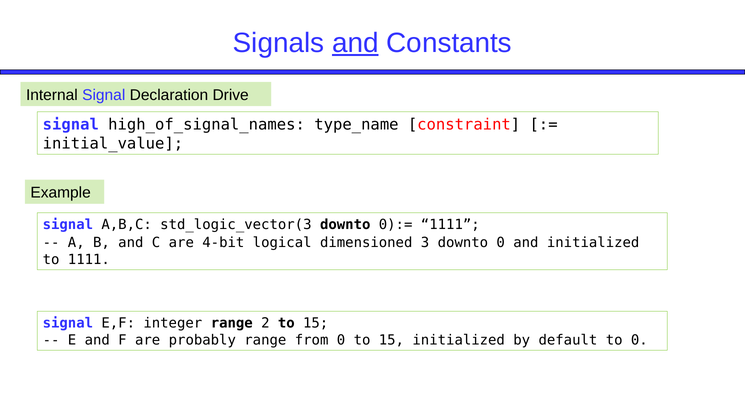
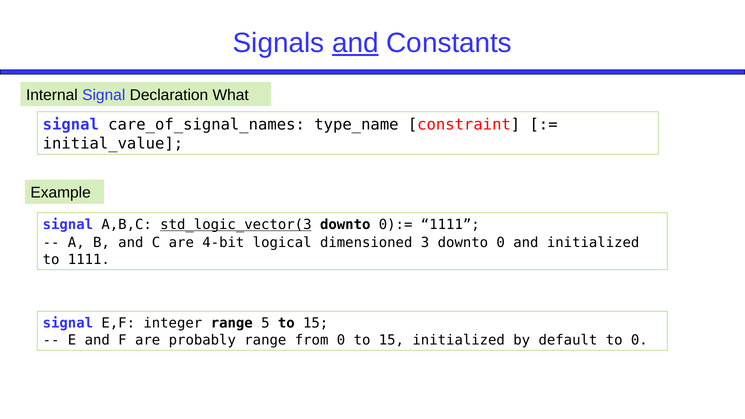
Drive: Drive -> What
high_of_signal_names: high_of_signal_names -> care_of_signal_names
std_logic_vector(3 underline: none -> present
2: 2 -> 5
